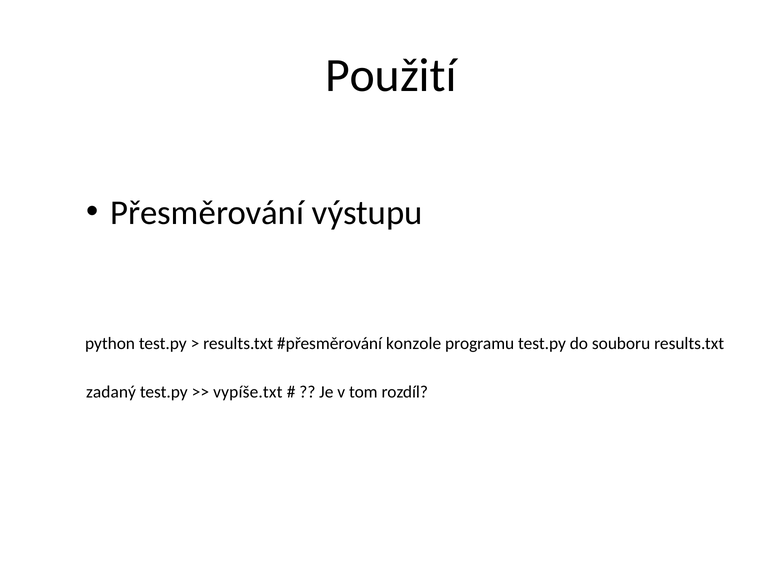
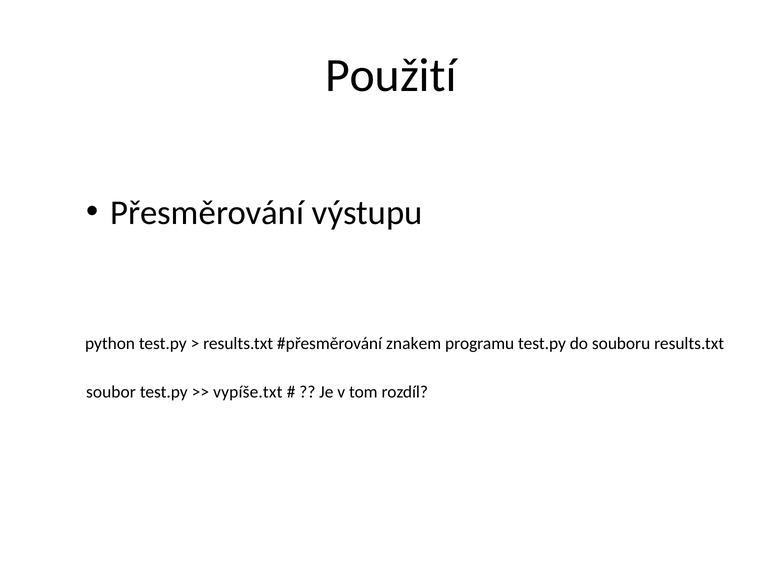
konzole: konzole -> znakem
zadaný: zadaný -> soubor
